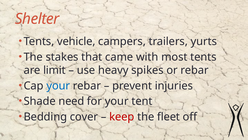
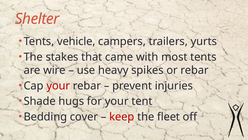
limit: limit -> wire
your at (58, 85) colour: blue -> red
need: need -> hugs
